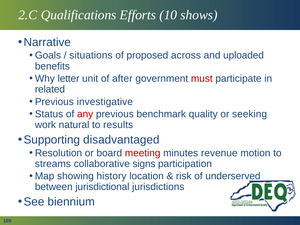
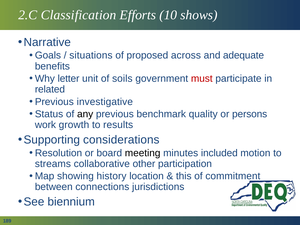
Qualifications: Qualifications -> Classification
uploaded: uploaded -> adequate
after: after -> soils
any colour: red -> black
seeking: seeking -> persons
natural: natural -> growth
disadvantaged: disadvantaged -> considerations
meeting colour: red -> black
revenue: revenue -> included
signs: signs -> other
risk: risk -> this
underserved: underserved -> commitment
jurisdictional: jurisdictional -> connections
